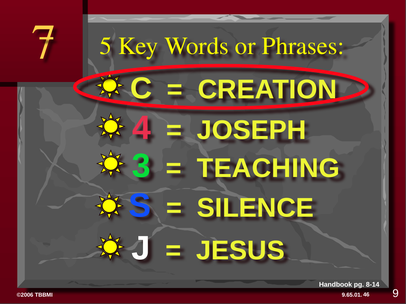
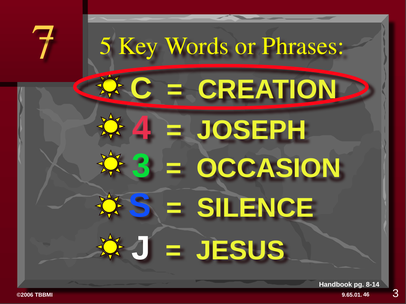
TEACHING: TEACHING -> OCCASION
46 9: 9 -> 3
